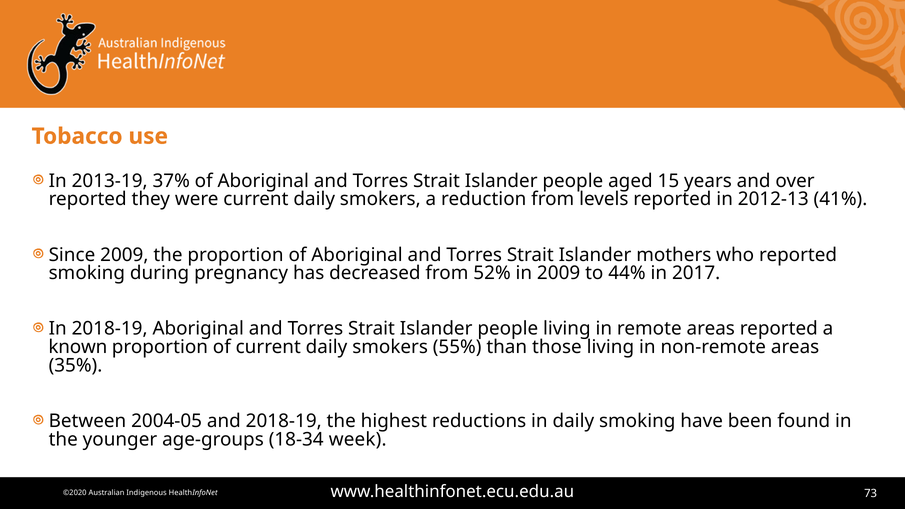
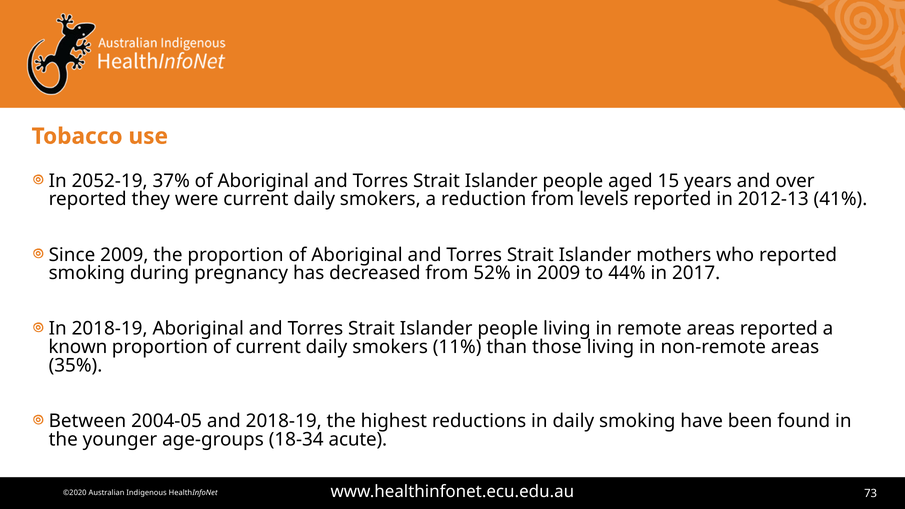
2013-19: 2013-19 -> 2052-19
55%: 55% -> 11%
week: week -> acute
